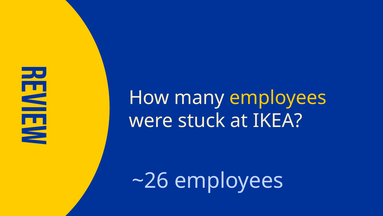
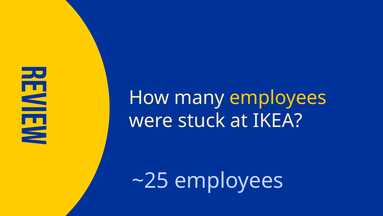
~26: ~26 -> ~25
